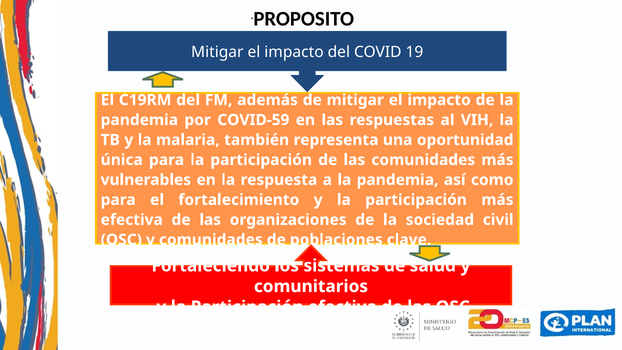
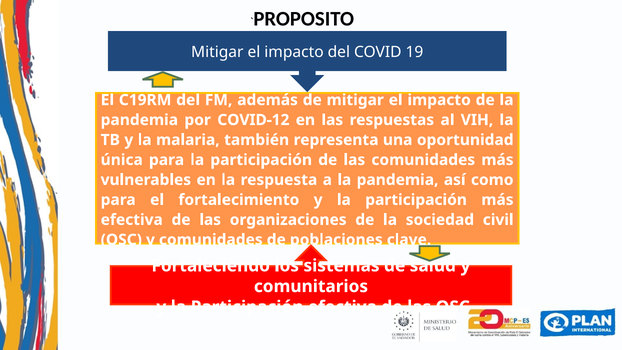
COVID-59: COVID-59 -> COVID-12
